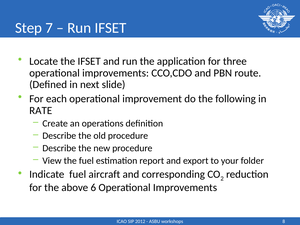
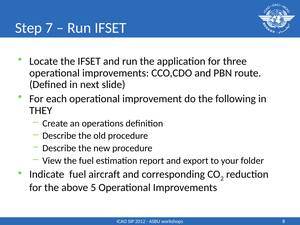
RATE: RATE -> THEY
6: 6 -> 5
